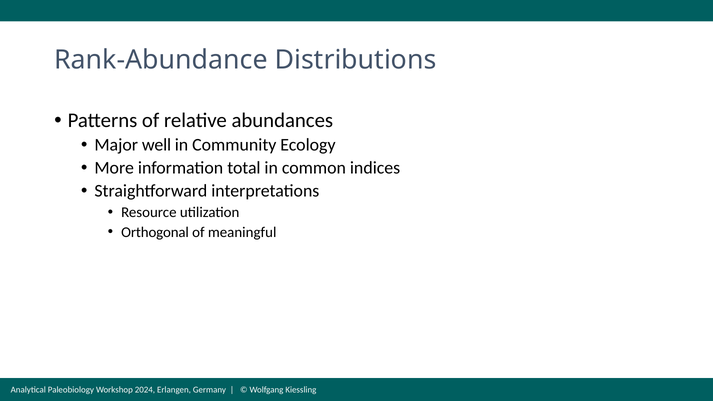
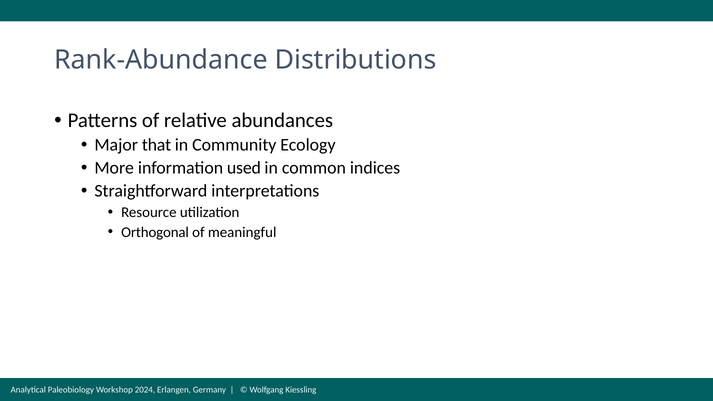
well: well -> that
total: total -> used
